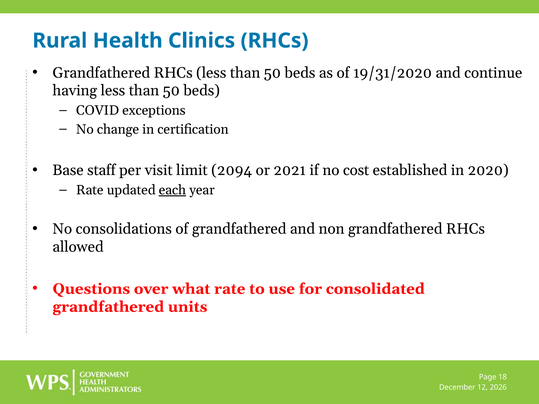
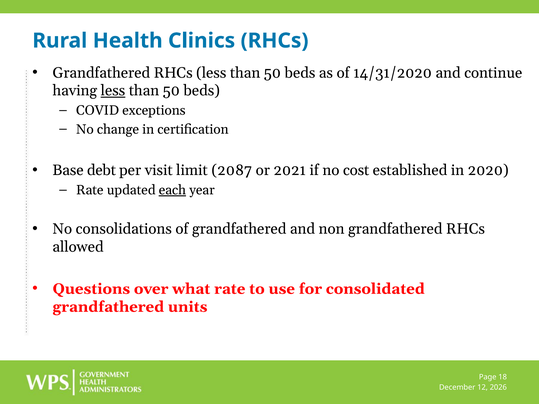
19/31/2020: 19/31/2020 -> 14/31/2020
less at (113, 91) underline: none -> present
staff: staff -> debt
2094: 2094 -> 2087
